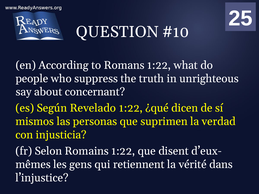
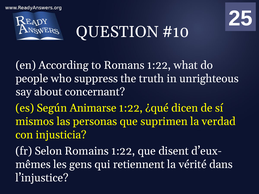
Revelado: Revelado -> Animarse
